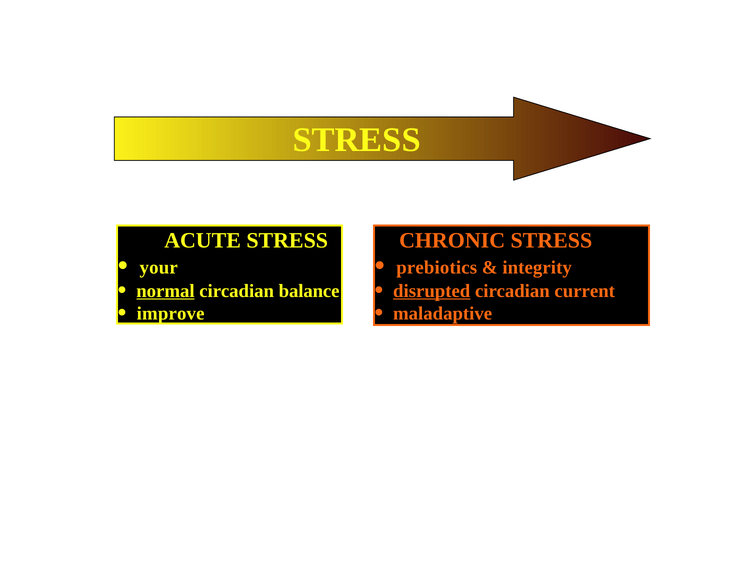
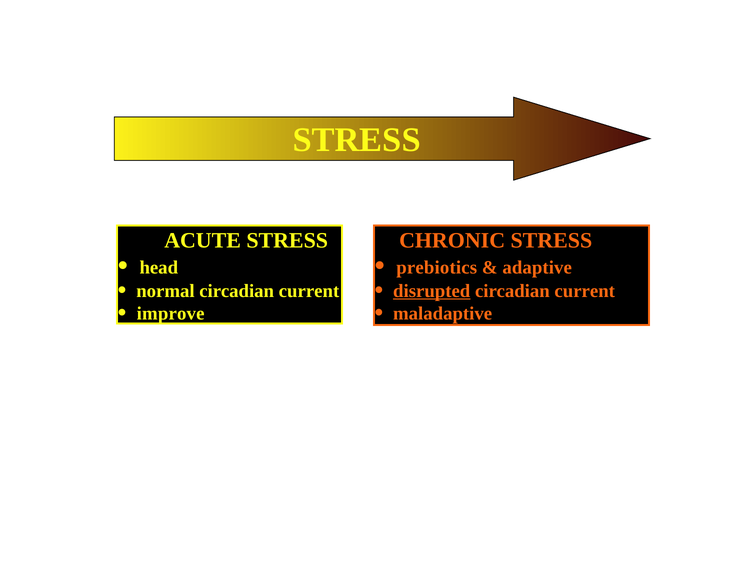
your: your -> head
integrity: integrity -> adaptive
normal underline: present -> none
balance at (309, 291): balance -> current
